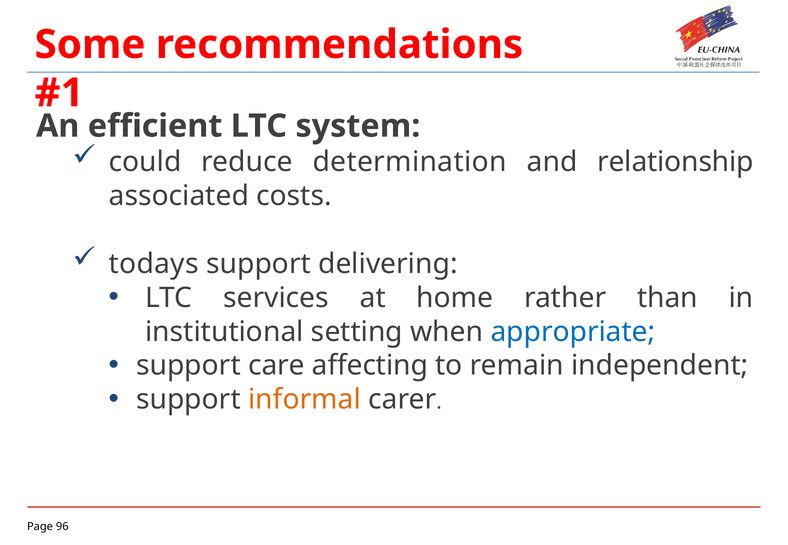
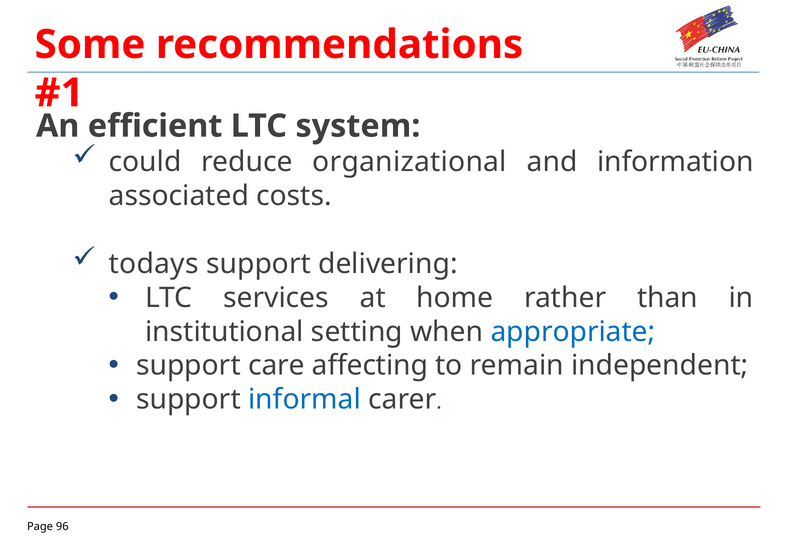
determination: determination -> organizational
relationship: relationship -> information
informal colour: orange -> blue
